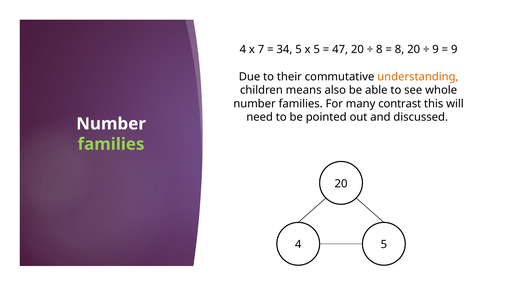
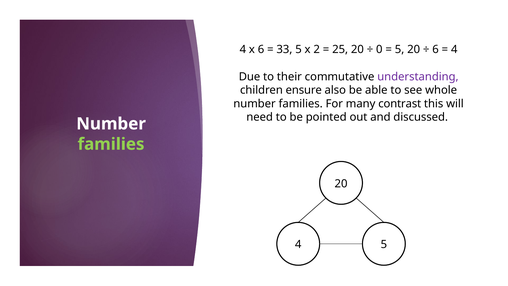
x 7: 7 -> 6
34: 34 -> 33
x 5: 5 -> 2
47: 47 -> 25
8 at (379, 50): 8 -> 0
8 at (400, 50): 8 -> 5
9 at (435, 50): 9 -> 6
9 at (454, 50): 9 -> 4
understanding colour: orange -> purple
means: means -> ensure
